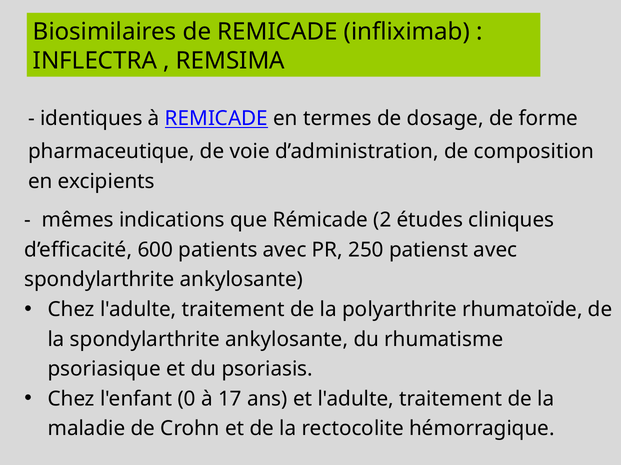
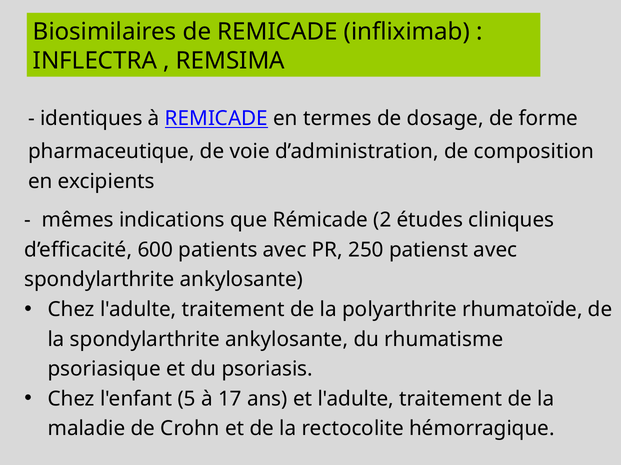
0: 0 -> 5
